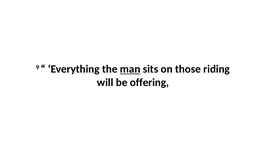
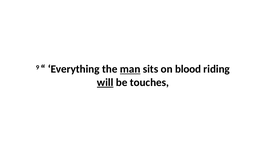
those: those -> blood
will underline: none -> present
offering: offering -> touches
